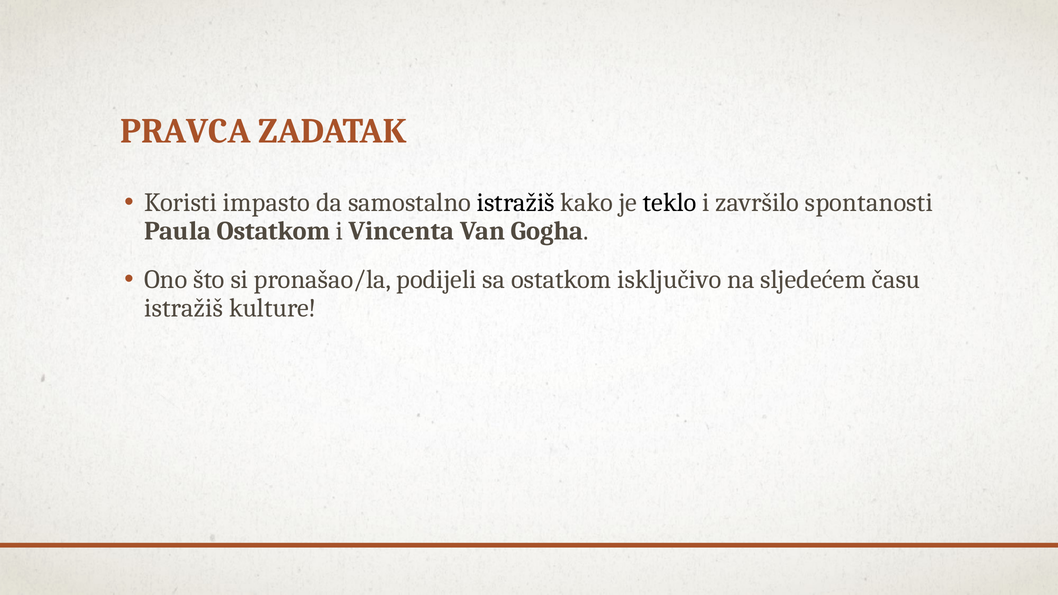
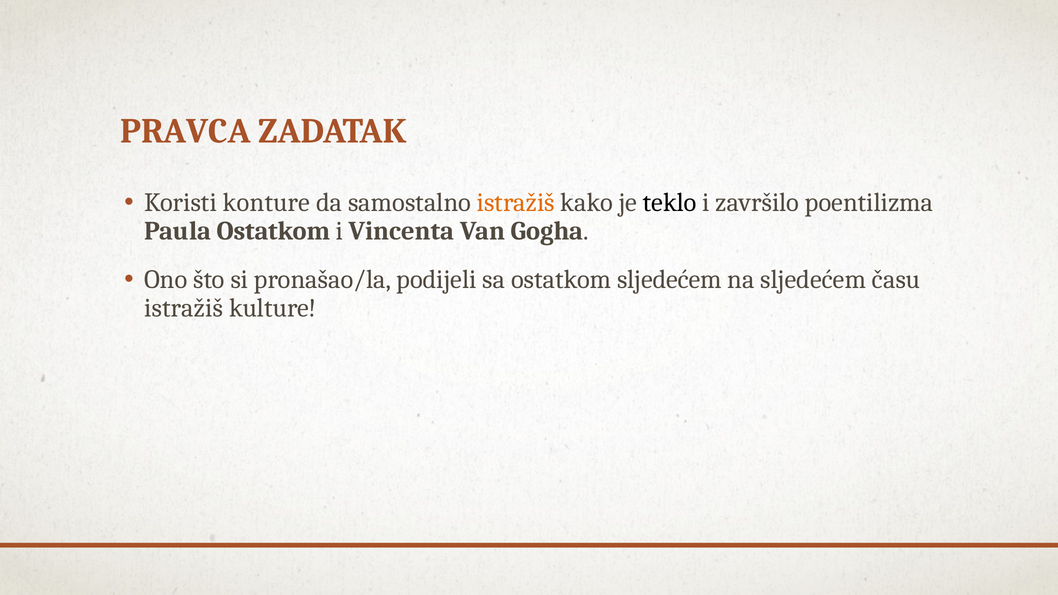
impasto: impasto -> konture
istražiš at (516, 203) colour: black -> orange
spontanosti: spontanosti -> poentilizma
ostatkom isključivo: isključivo -> sljedećem
